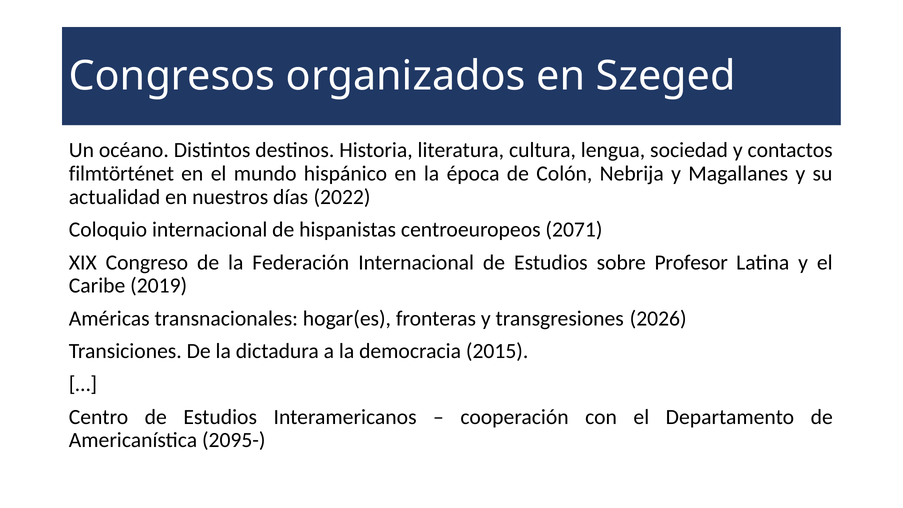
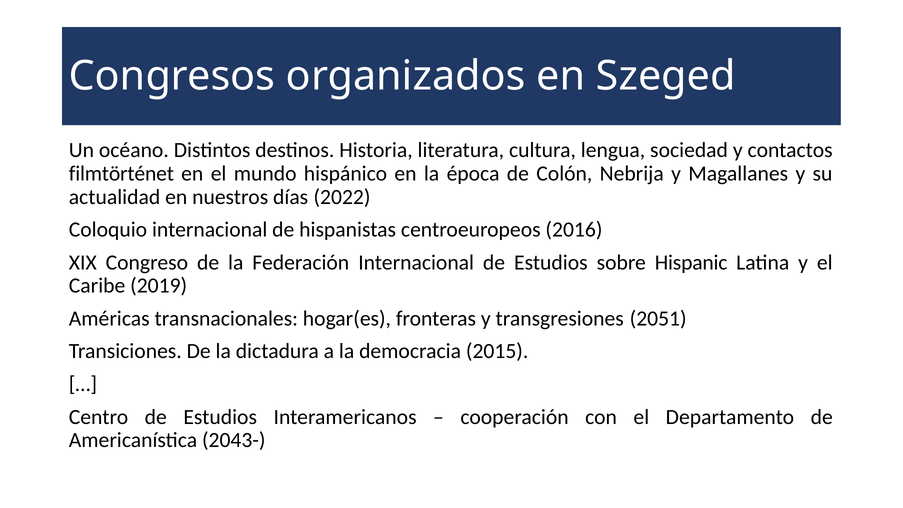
2071: 2071 -> 2016
Profesor: Profesor -> Hispanic
2026: 2026 -> 2051
2095-: 2095- -> 2043-
